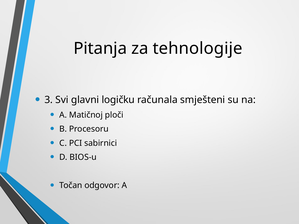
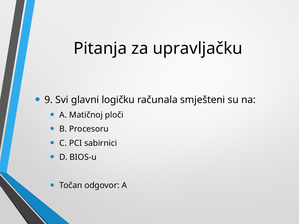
tehnologije: tehnologije -> upravljačku
3: 3 -> 9
